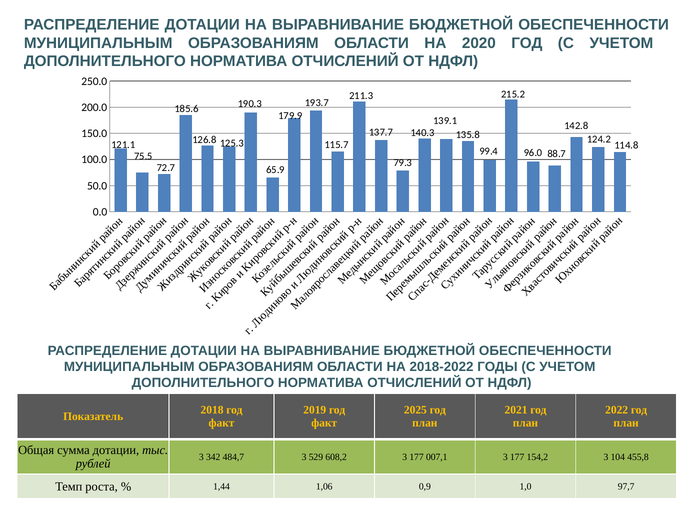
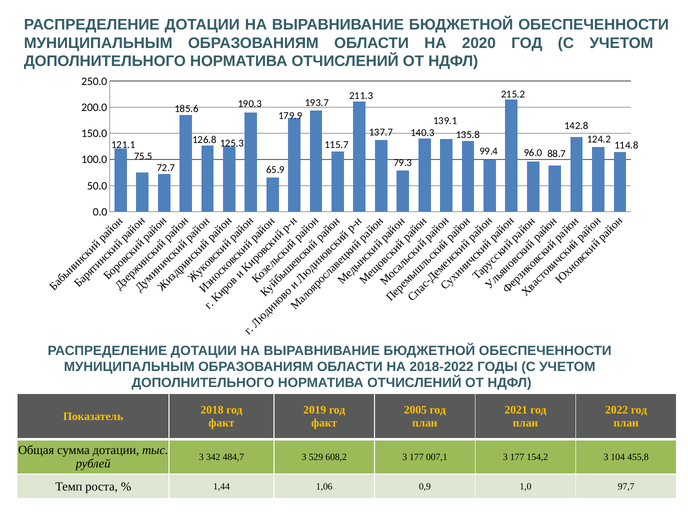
2025: 2025 -> 2005
